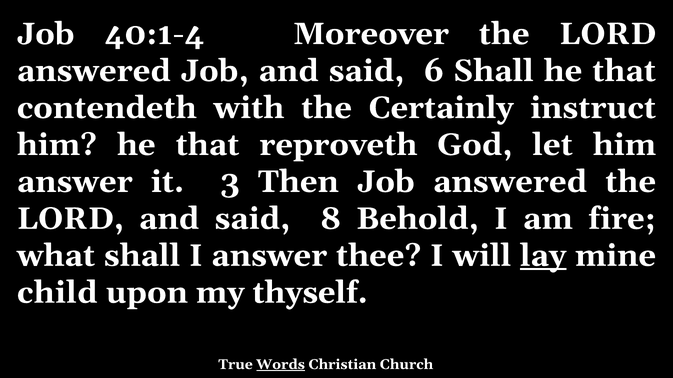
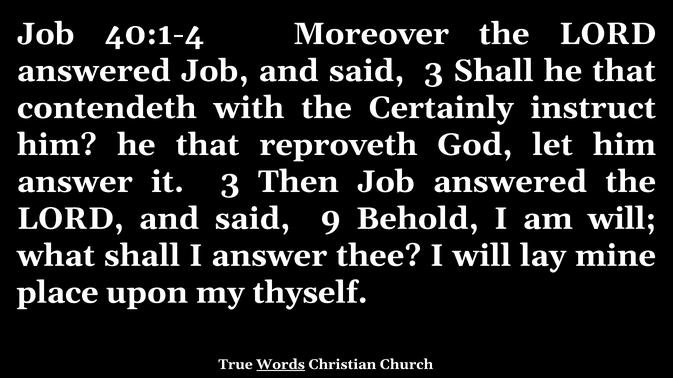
said 6: 6 -> 3
8: 8 -> 9
am fire: fire -> will
lay underline: present -> none
child: child -> place
